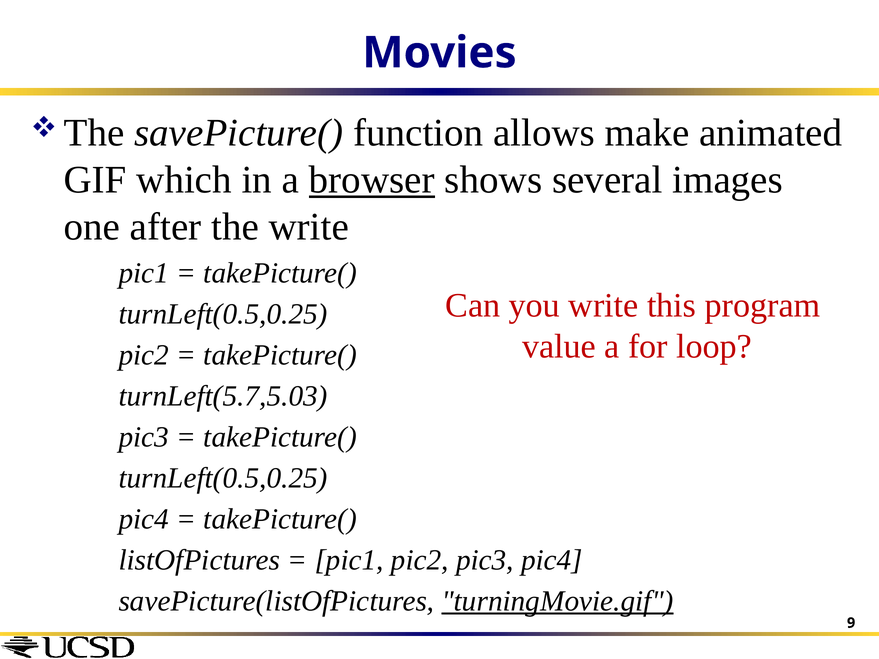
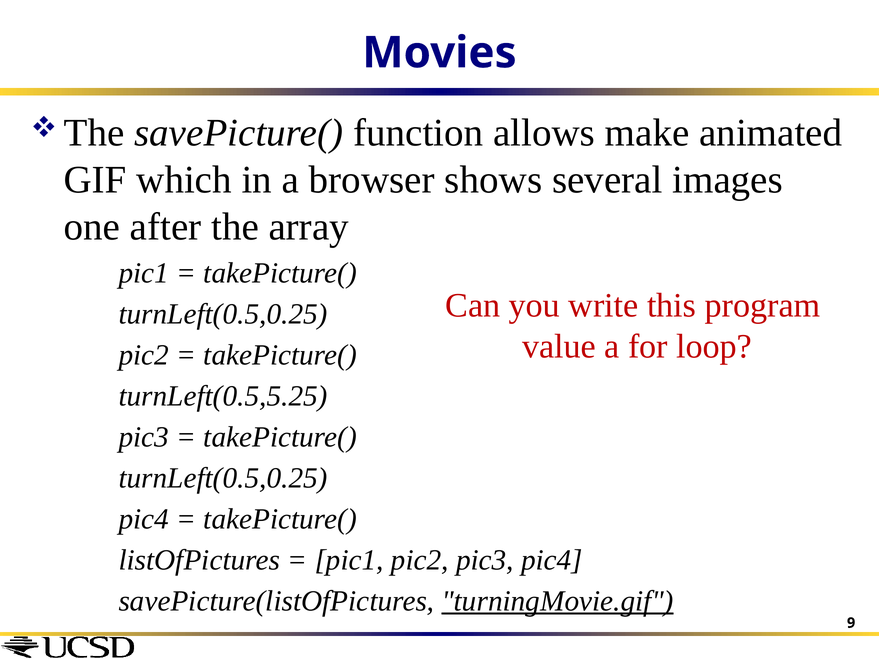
browser underline: present -> none
the write: write -> array
turnLeft(5.7,5.03: turnLeft(5.7,5.03 -> turnLeft(0.5,5.25
